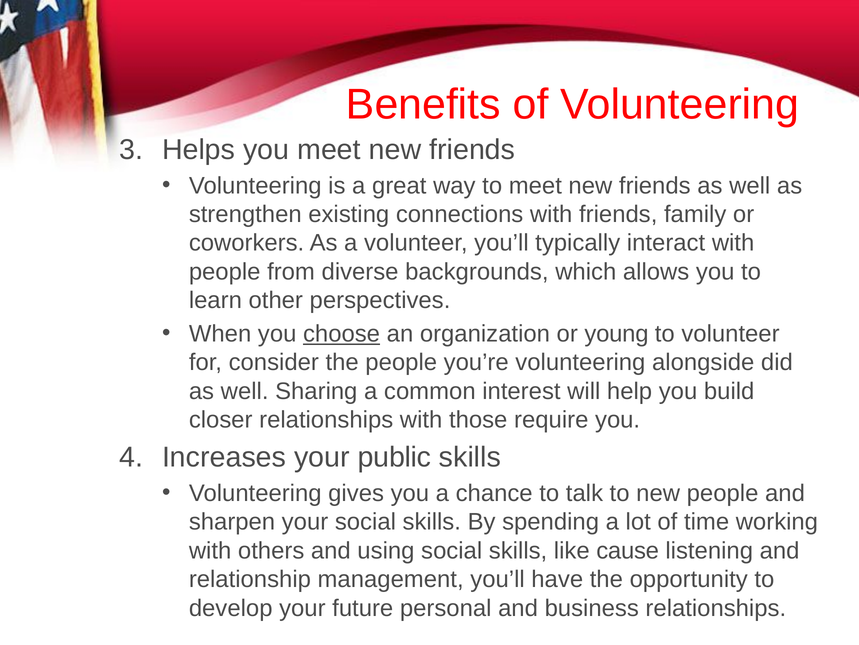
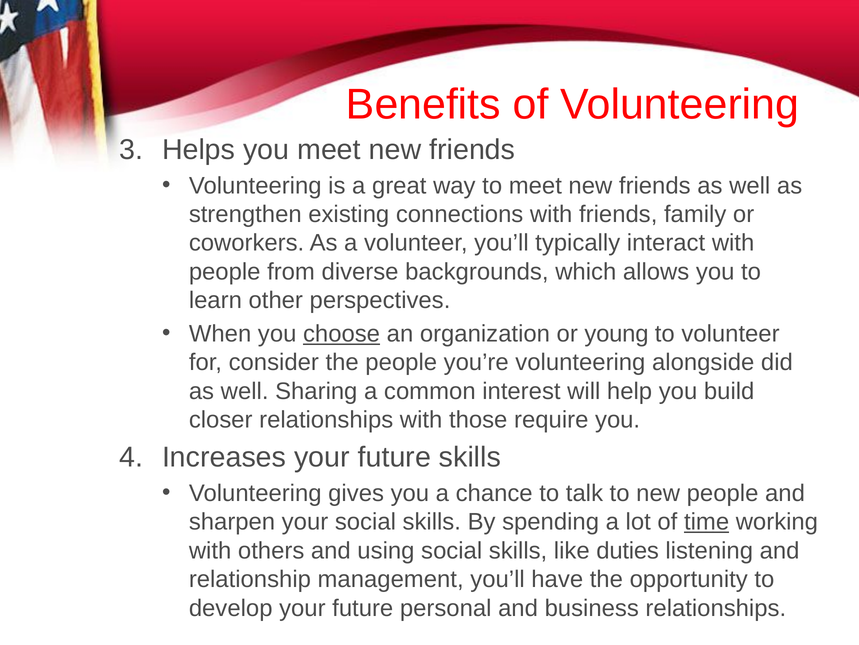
Increases your public: public -> future
time underline: none -> present
cause: cause -> duties
